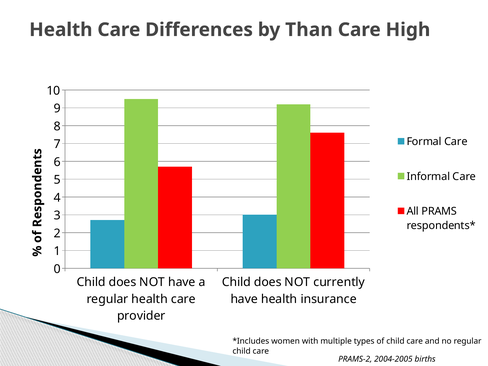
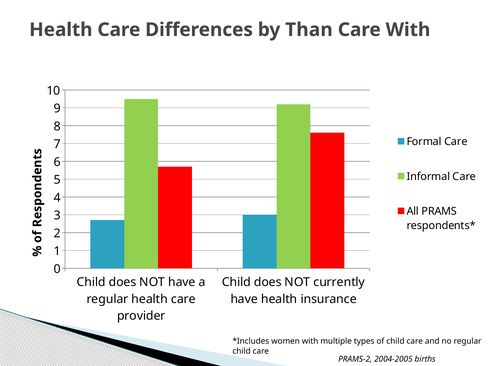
Care High: High -> With
